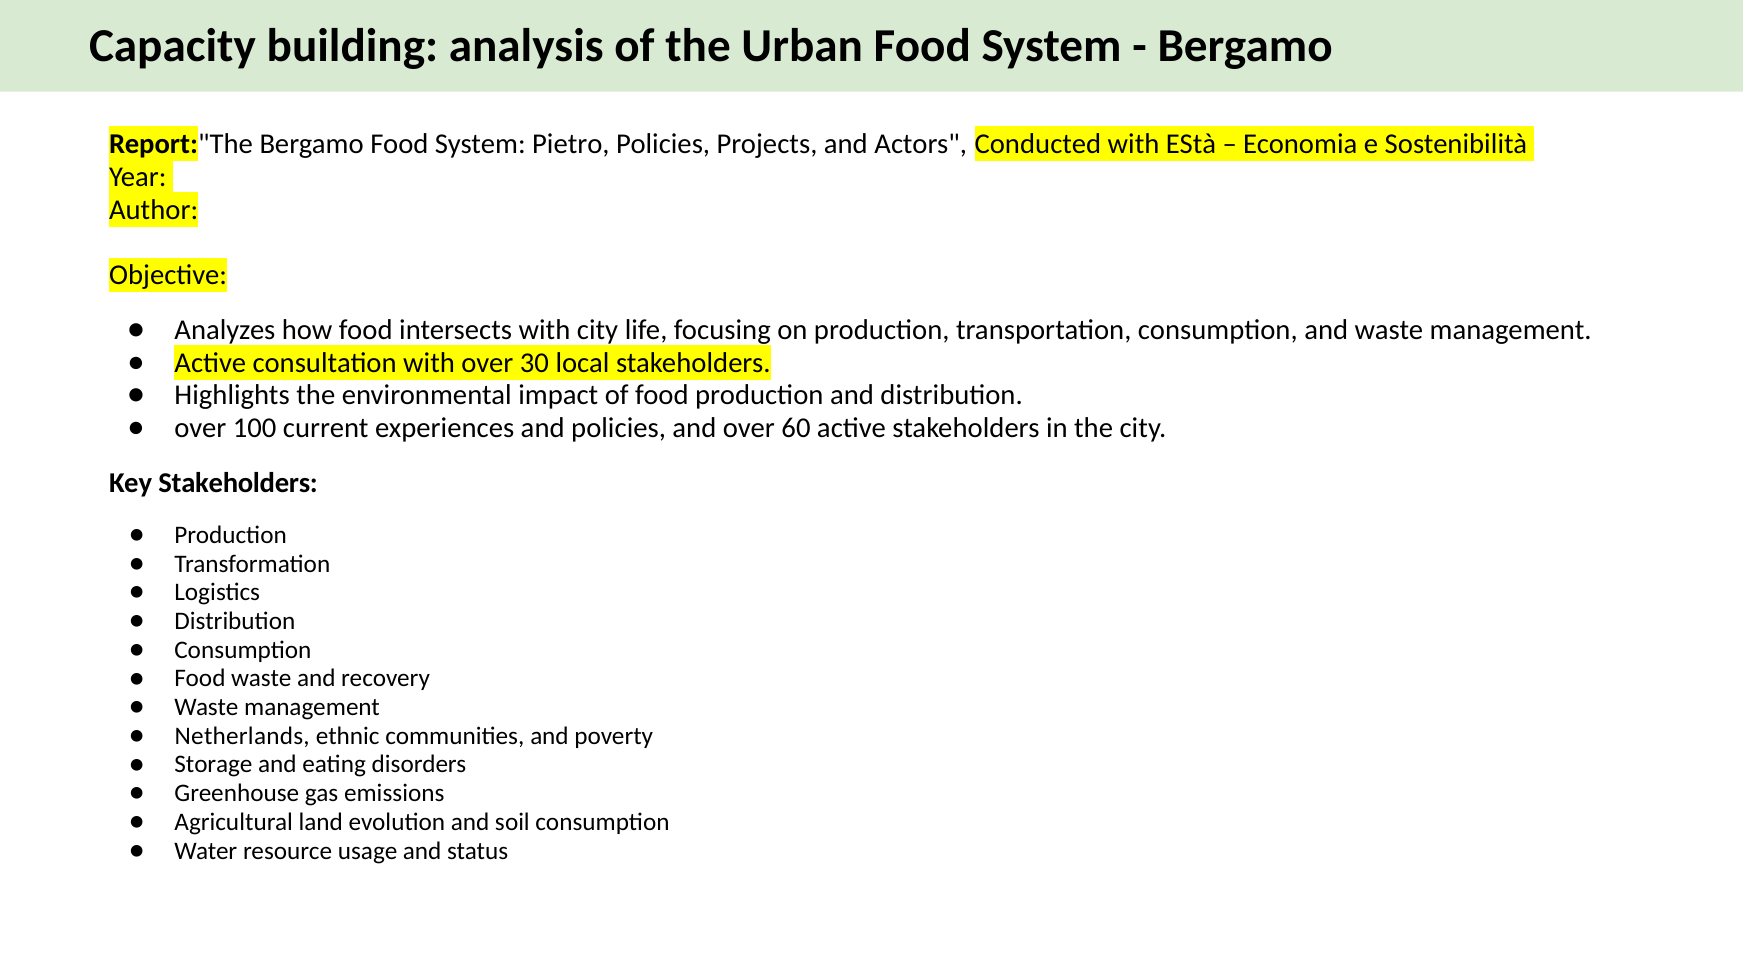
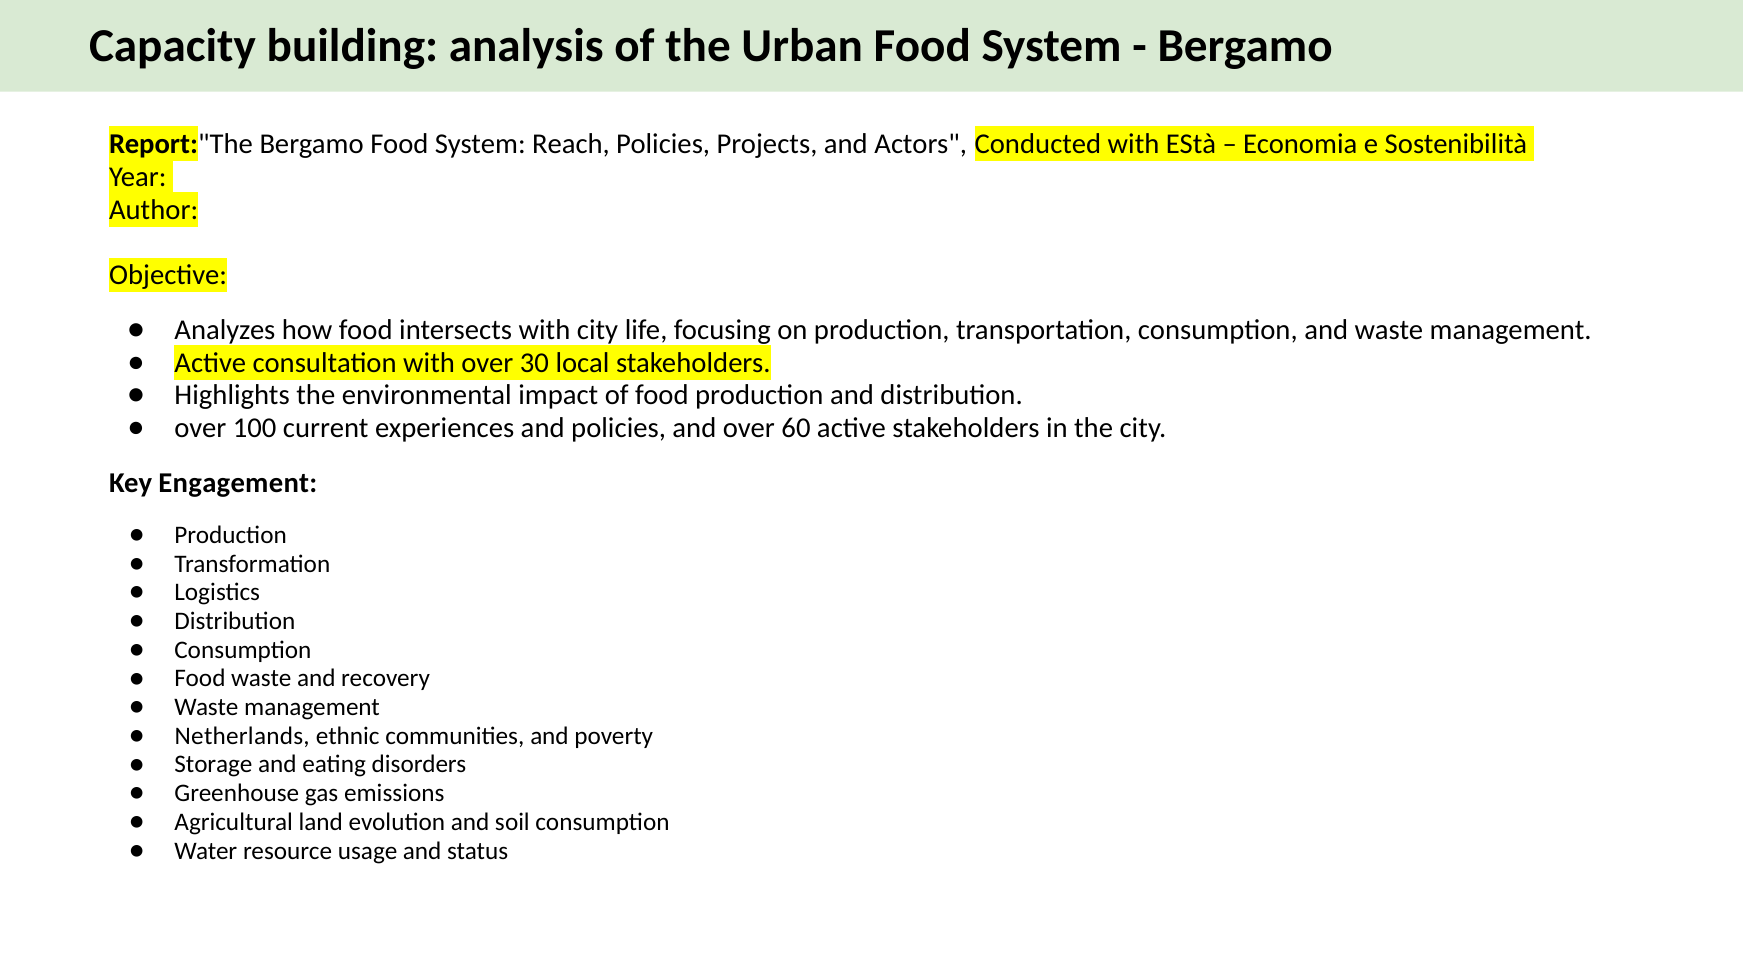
Pietro: Pietro -> Reach
Key Stakeholders: Stakeholders -> Engagement
